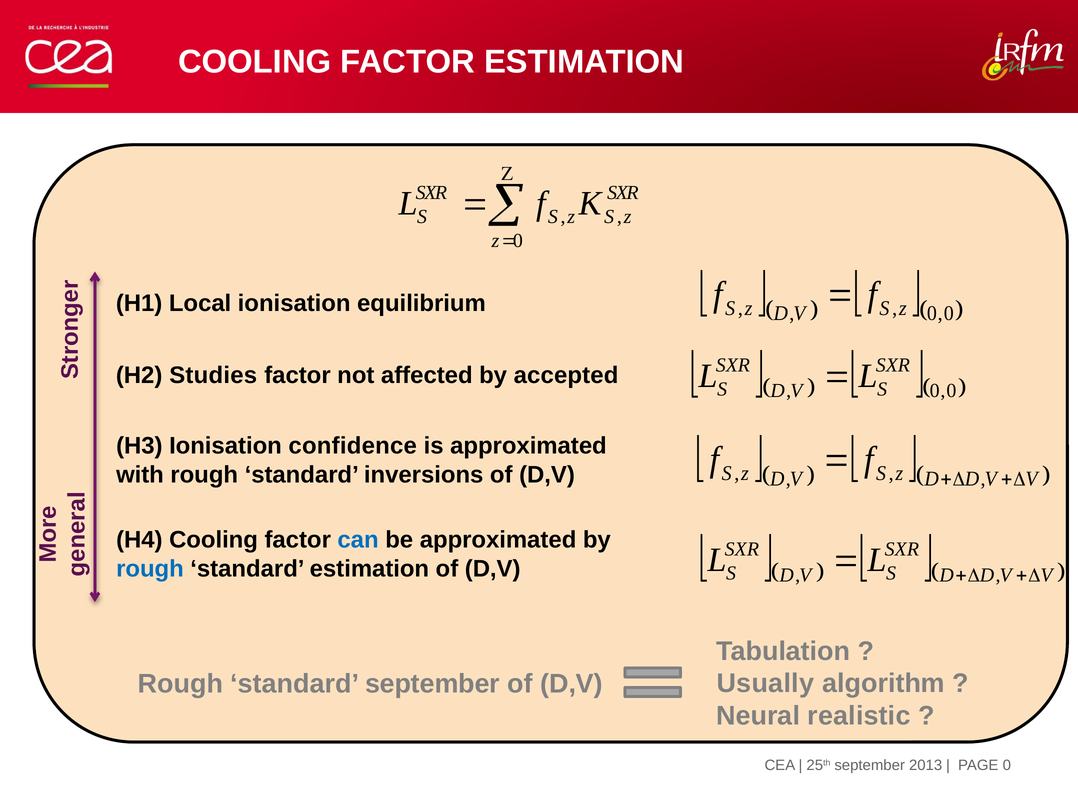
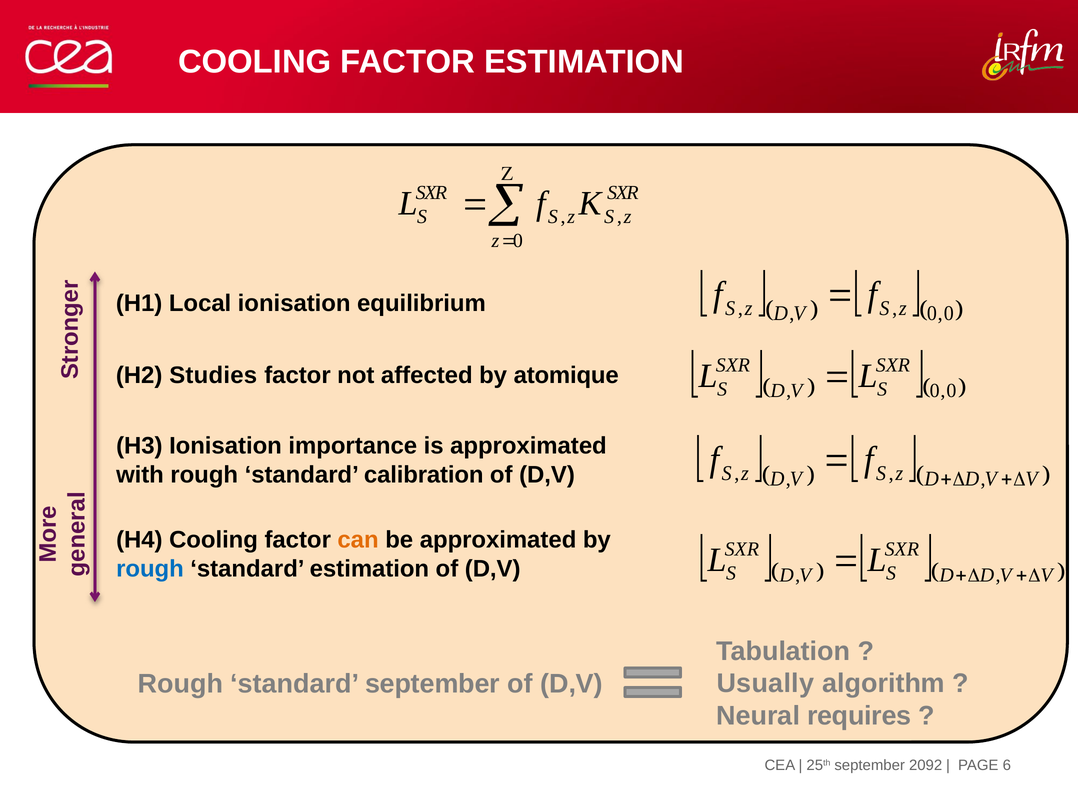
accepted: accepted -> atomique
confidence: confidence -> importance
inversions: inversions -> calibration
can colour: blue -> orange
realistic: realistic -> requires
PAGE 0: 0 -> 6
2013: 2013 -> 2092
